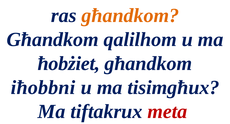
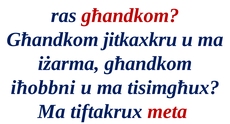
għandkom at (130, 15) colour: orange -> red
qalilhom: qalilhom -> jitkaxkru
ħobżiet: ħobżiet -> iżarma
